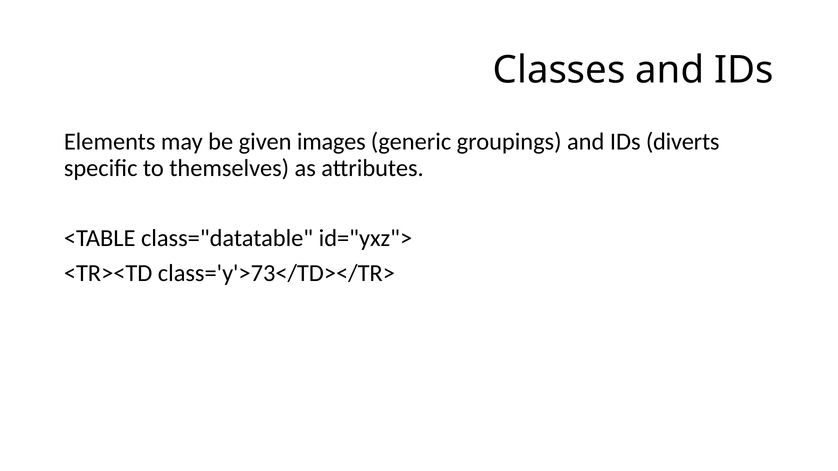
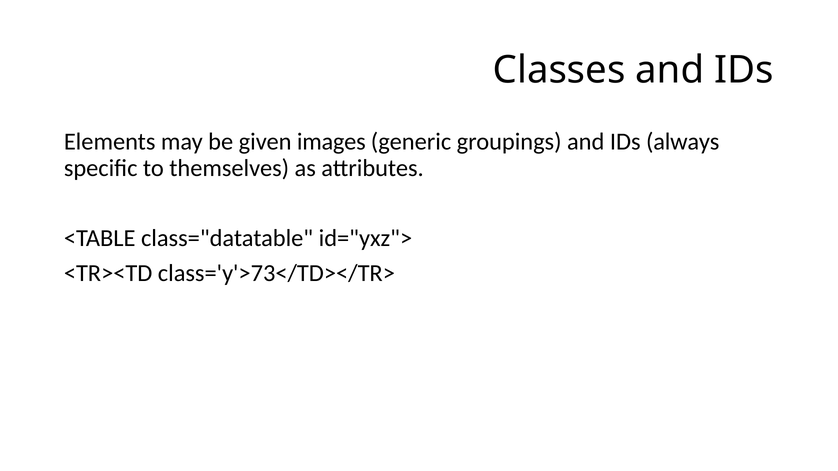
diverts: diverts -> always
